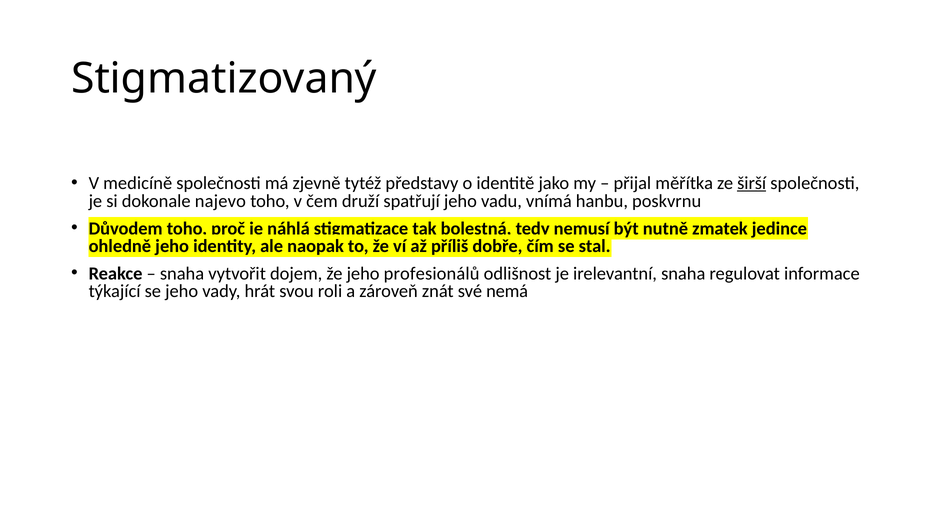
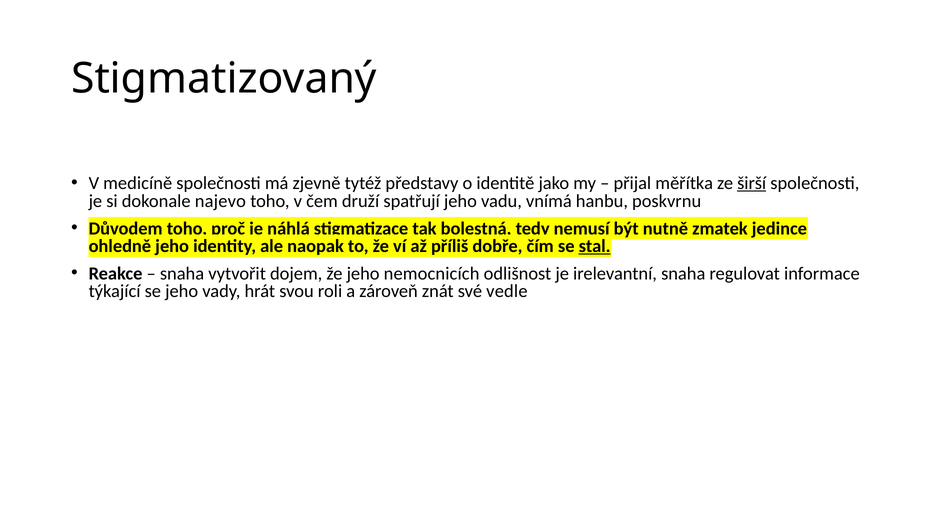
stal underline: none -> present
profesionálů: profesionálů -> nemocnicích
nemá: nemá -> vedle
